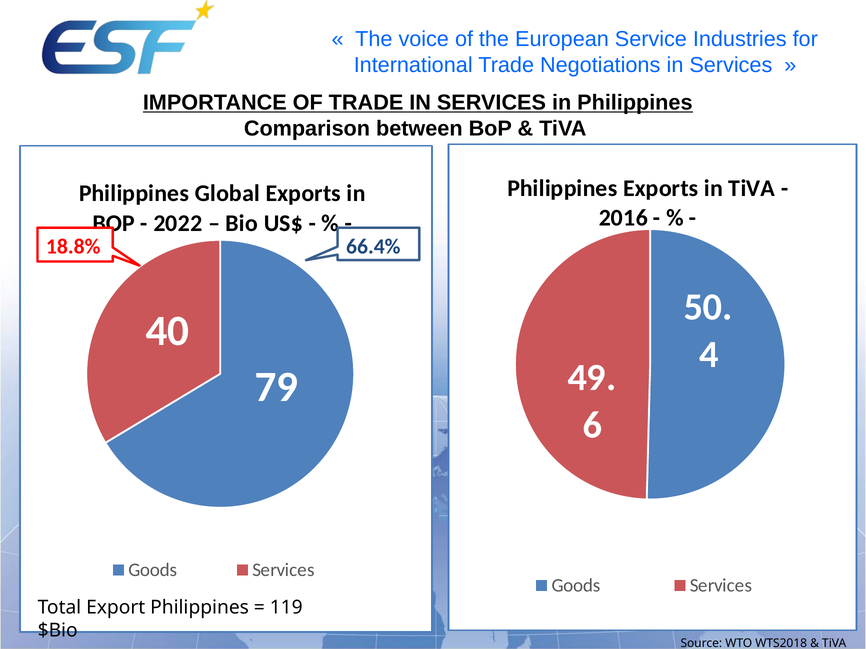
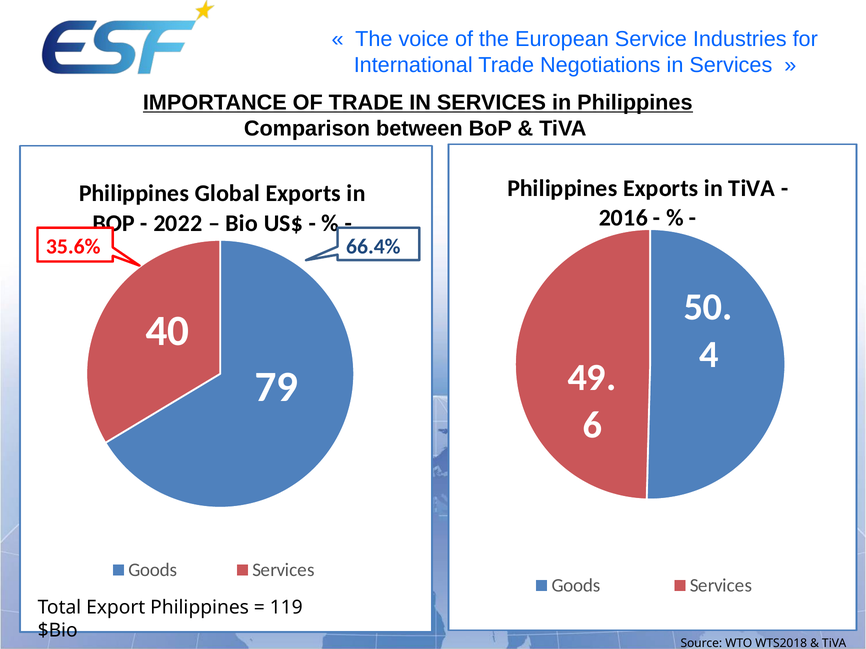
18.8%: 18.8% -> 35.6%
